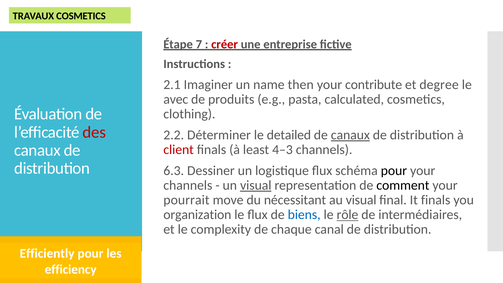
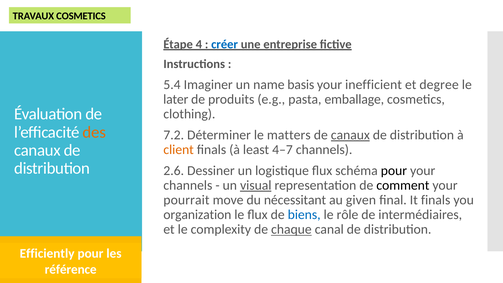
7: 7 -> 4
créer colour: red -> blue
2.1: 2.1 -> 5.4
then: then -> basis
contribute: contribute -> inefficient
avec: avec -> later
calculated: calculated -> emballage
des colour: red -> orange
2.2: 2.2 -> 7.2
detailed: detailed -> matters
client colour: red -> orange
4–3: 4–3 -> 4–7
6.3: 6.3 -> 2.6
au visual: visual -> given
rôle underline: present -> none
chaque underline: none -> present
efficiency: efficiency -> référence
